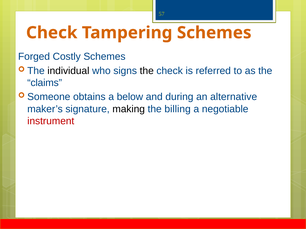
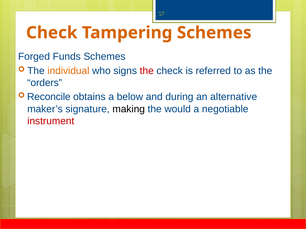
Costly: Costly -> Funds
individual colour: black -> orange
the at (147, 71) colour: black -> red
claims: claims -> orders
Someone: Someone -> Reconcile
billing: billing -> would
